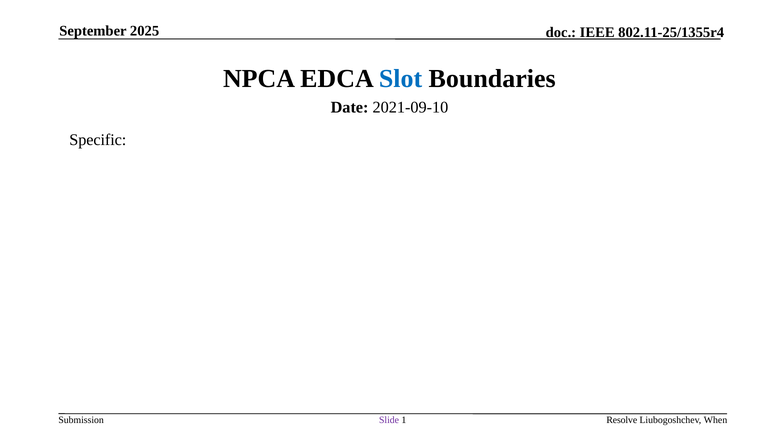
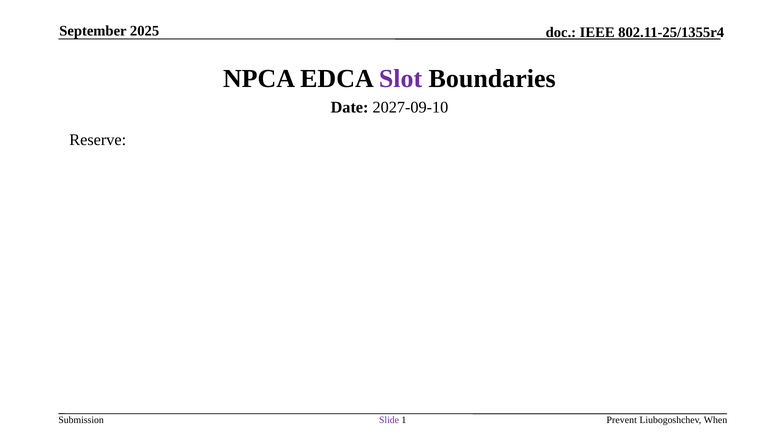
Slot colour: blue -> purple
2021-09-10: 2021-09-10 -> 2027-09-10
Specific: Specific -> Reserve
Resolve: Resolve -> Prevent
